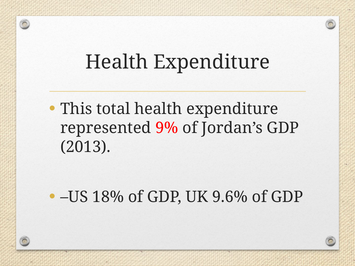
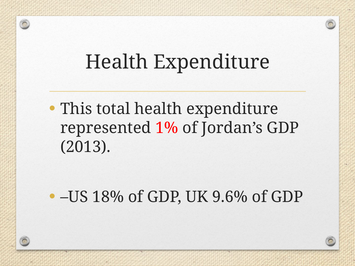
9%: 9% -> 1%
